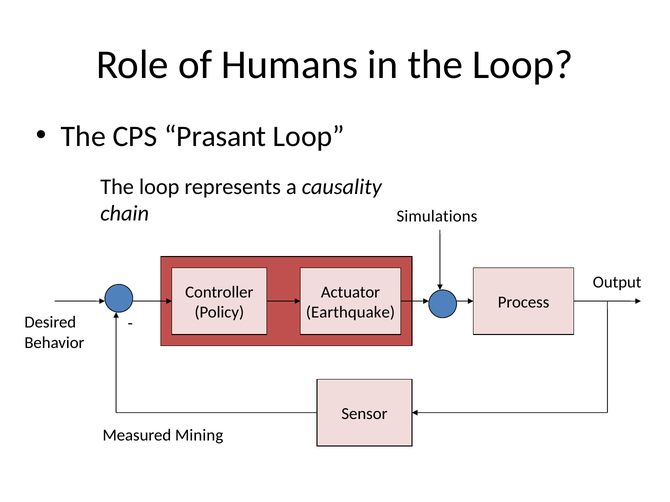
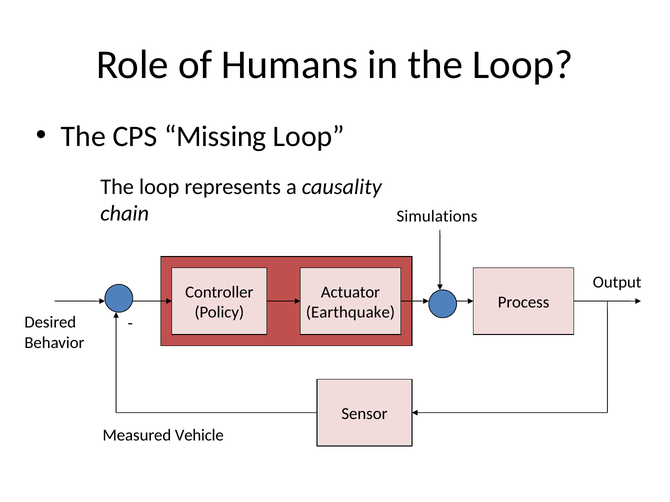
Prasant: Prasant -> Missing
Mining: Mining -> Vehicle
